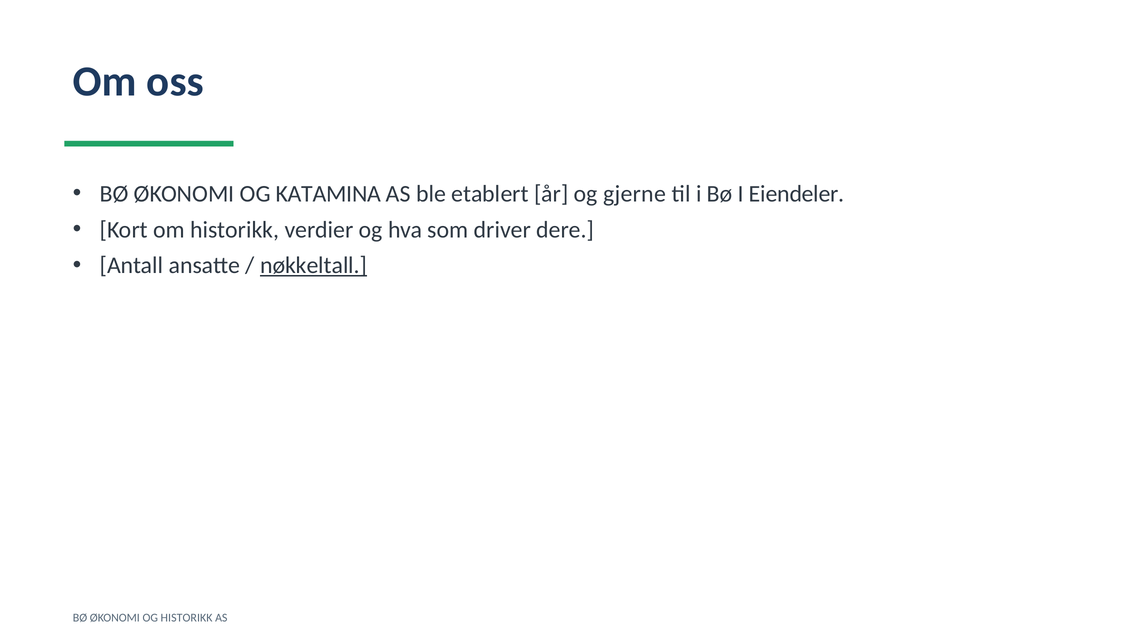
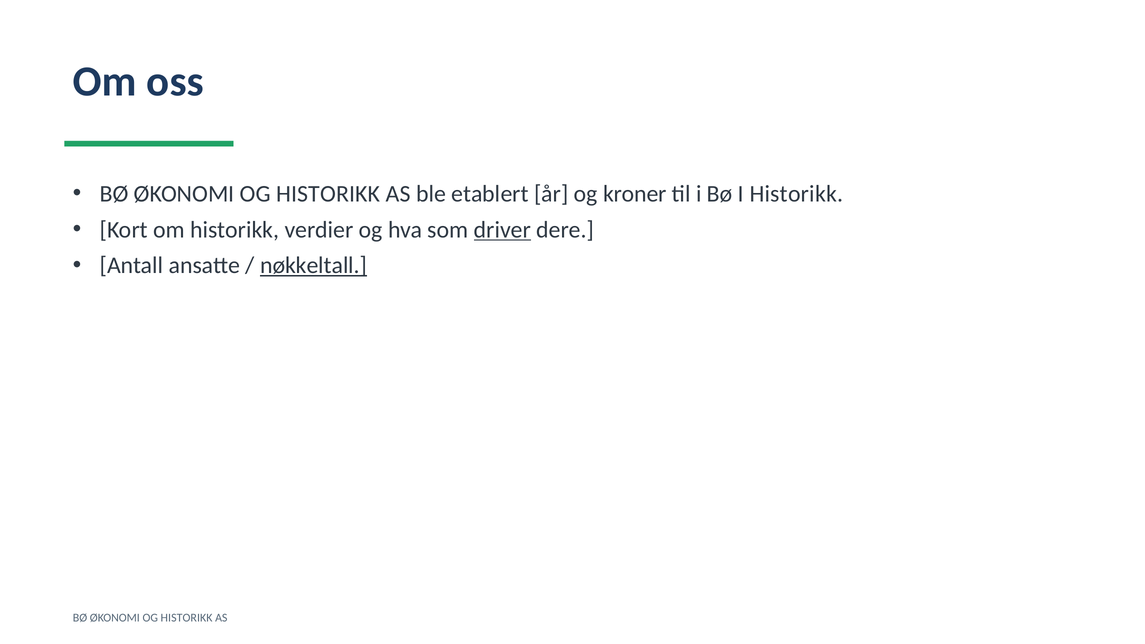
KATAMINA at (328, 194): KATAMINA -> HISTORIKK
gjerne: gjerne -> kroner
I Eiendeler: Eiendeler -> Historikk
driver underline: none -> present
